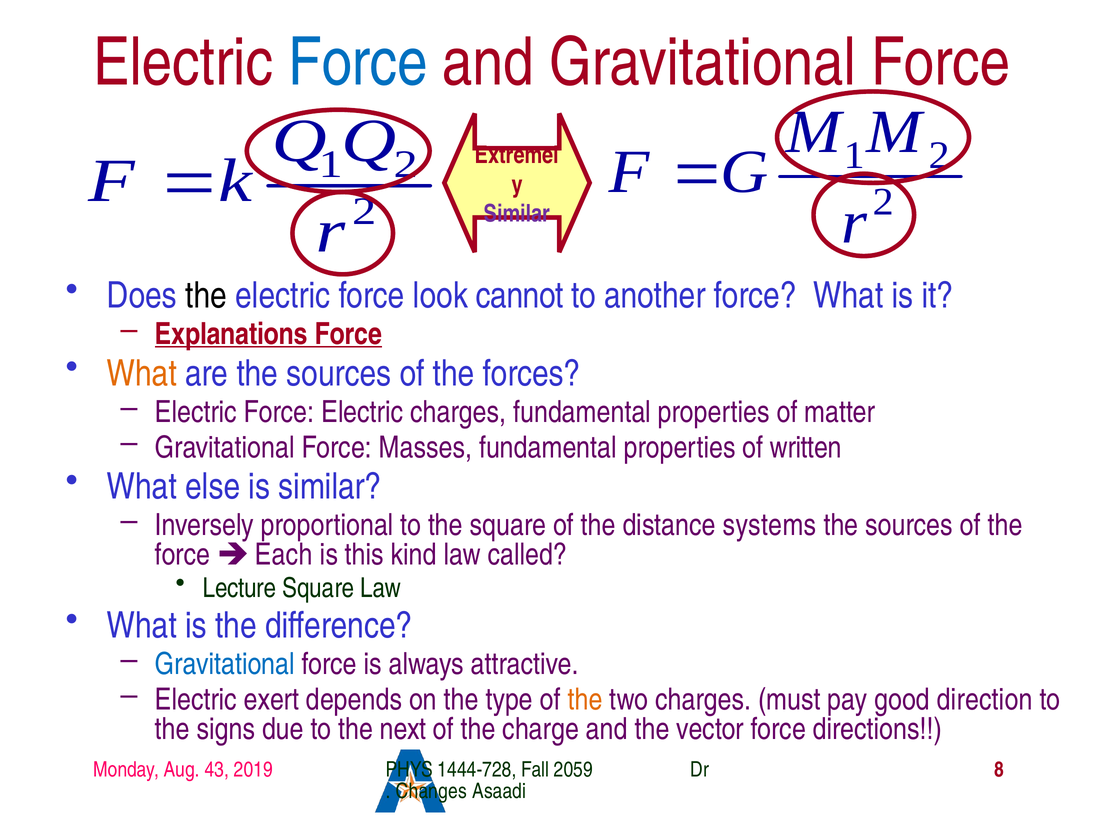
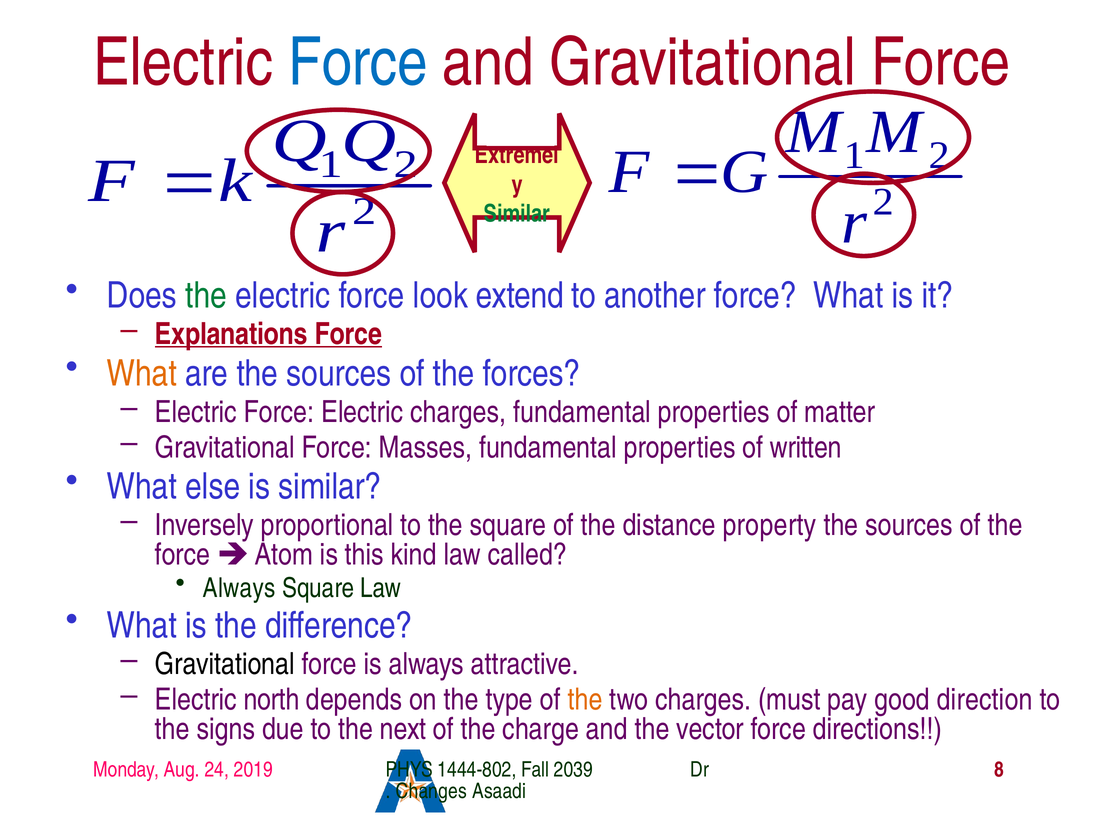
Similar at (517, 214) colour: purple -> green
the at (206, 296) colour: black -> green
cannot: cannot -> extend
systems: systems -> property
Each: Each -> Atom
Lecture at (239, 588): Lecture -> Always
Gravitational at (225, 664) colour: blue -> black
exert: exert -> north
43: 43 -> 24
1444-728: 1444-728 -> 1444-802
2059: 2059 -> 2039
